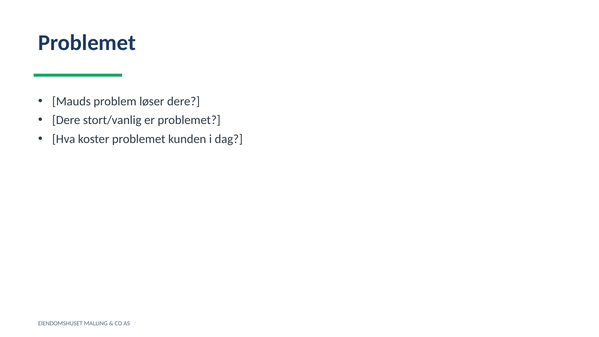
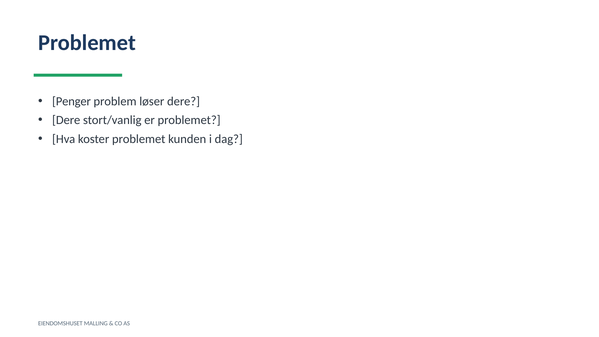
Mauds: Mauds -> Penger
